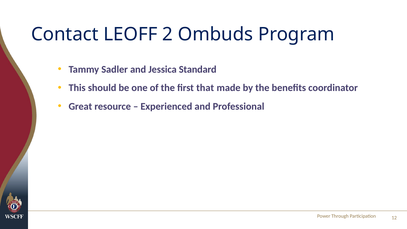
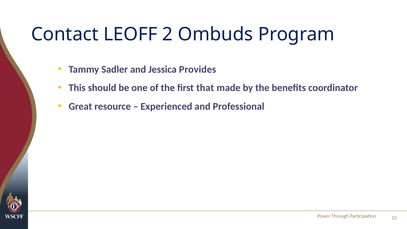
Standard: Standard -> Provides
